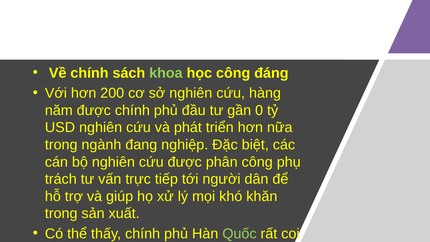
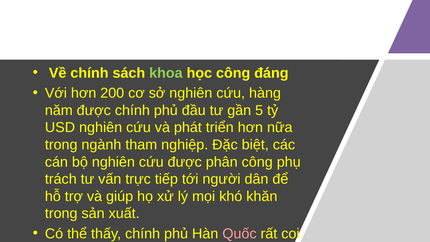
0: 0 -> 5
đang: đang -> tham
Quốc colour: light green -> pink
